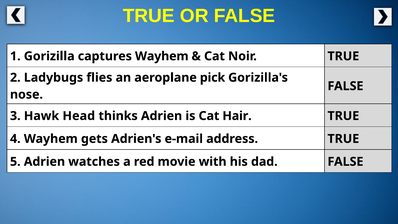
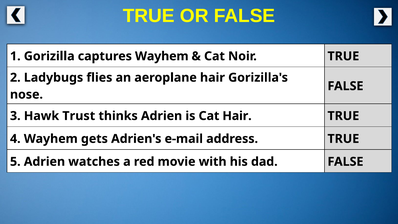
aeroplane pick: pick -> hair
Head: Head -> Trust
